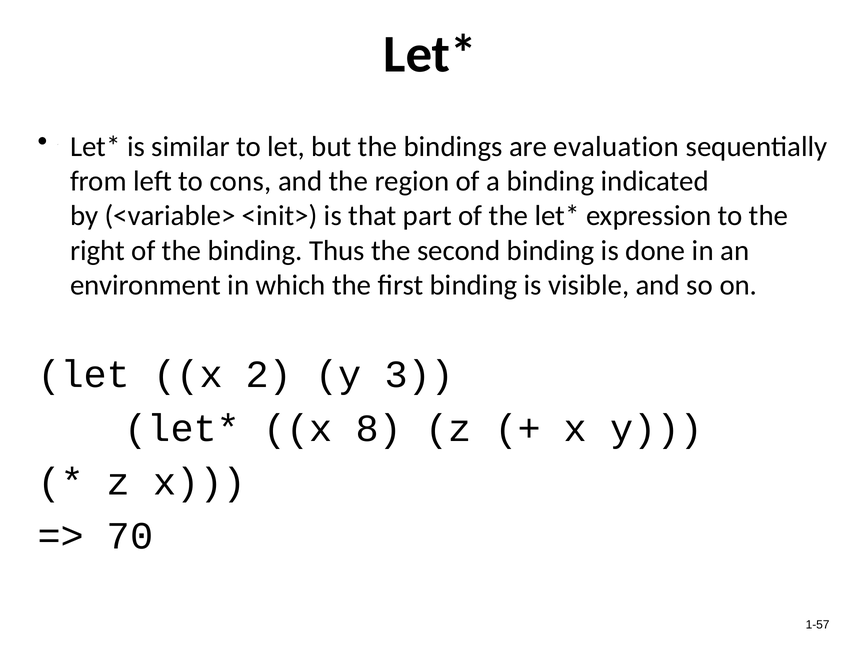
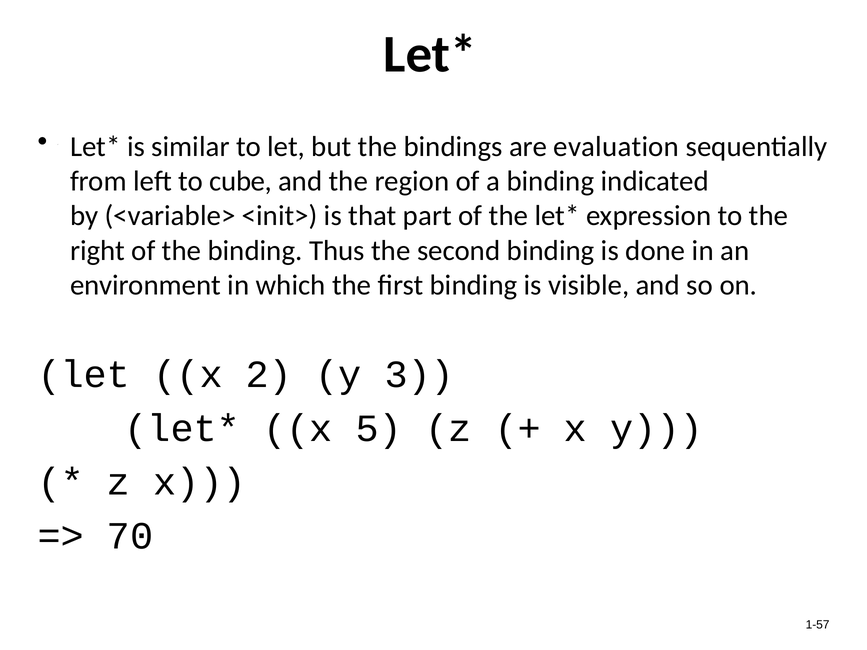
cons: cons -> cube
8: 8 -> 5
